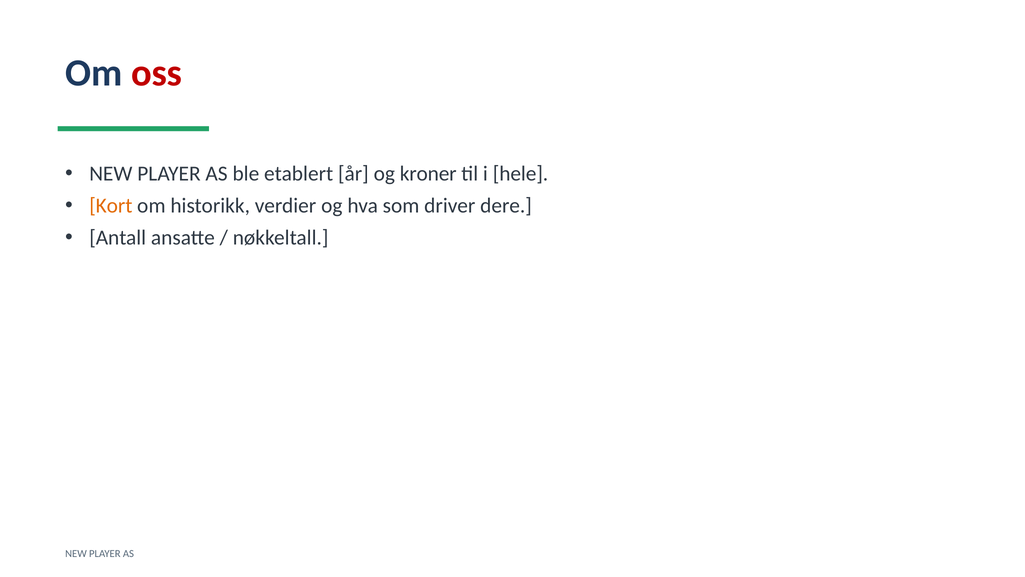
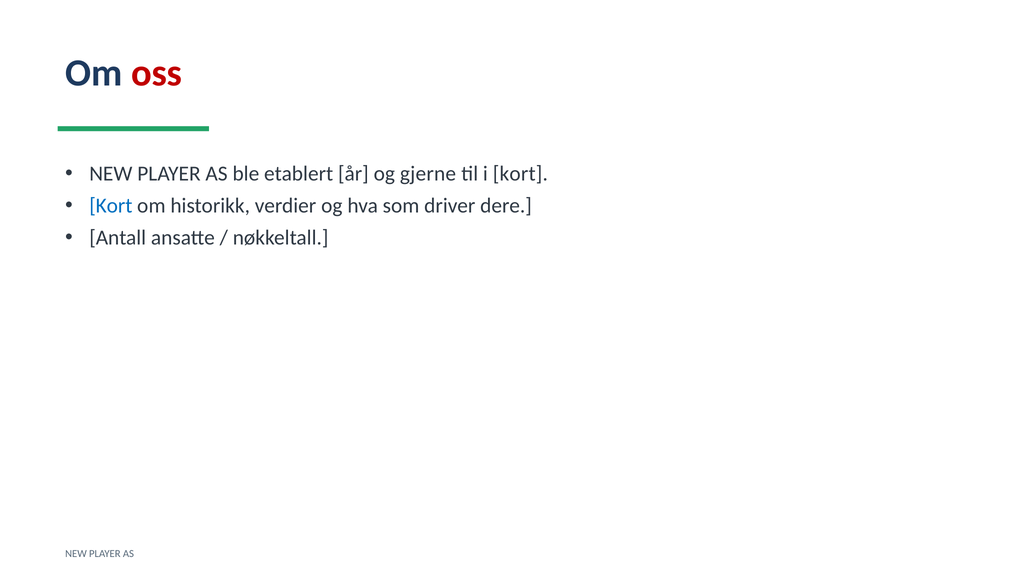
kroner: kroner -> gjerne
i hele: hele -> kort
Kort at (111, 206) colour: orange -> blue
